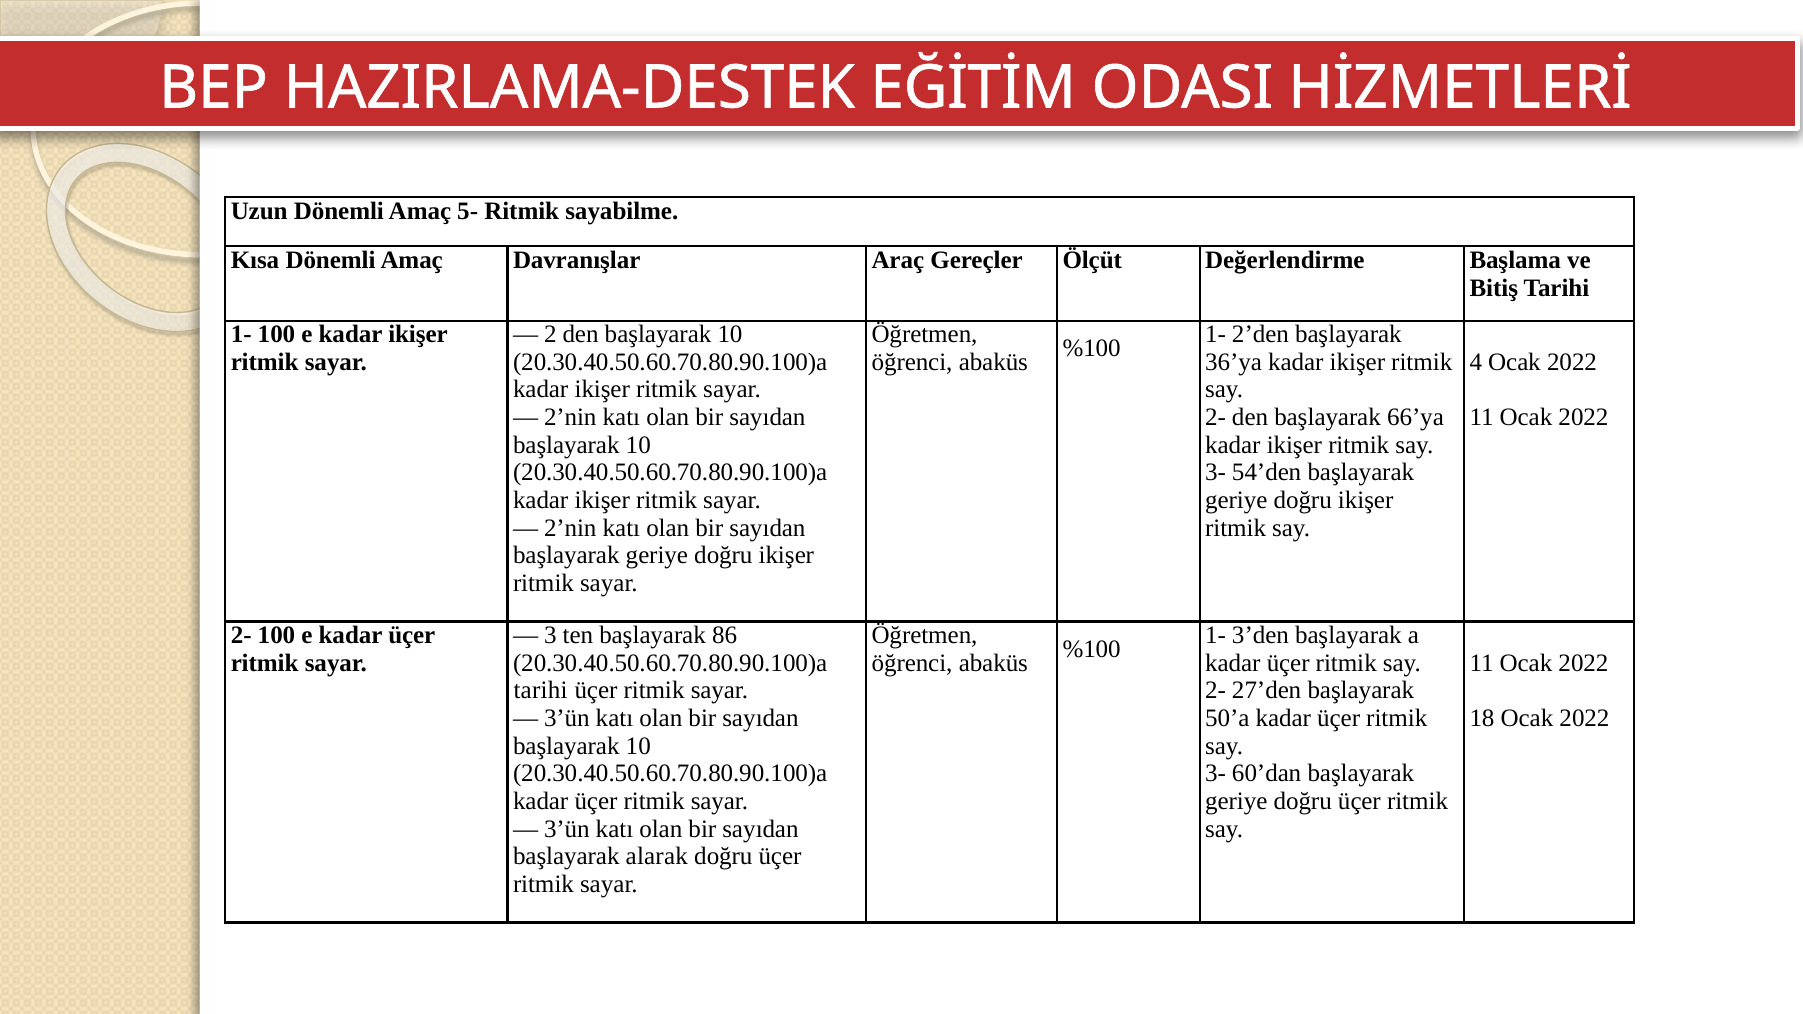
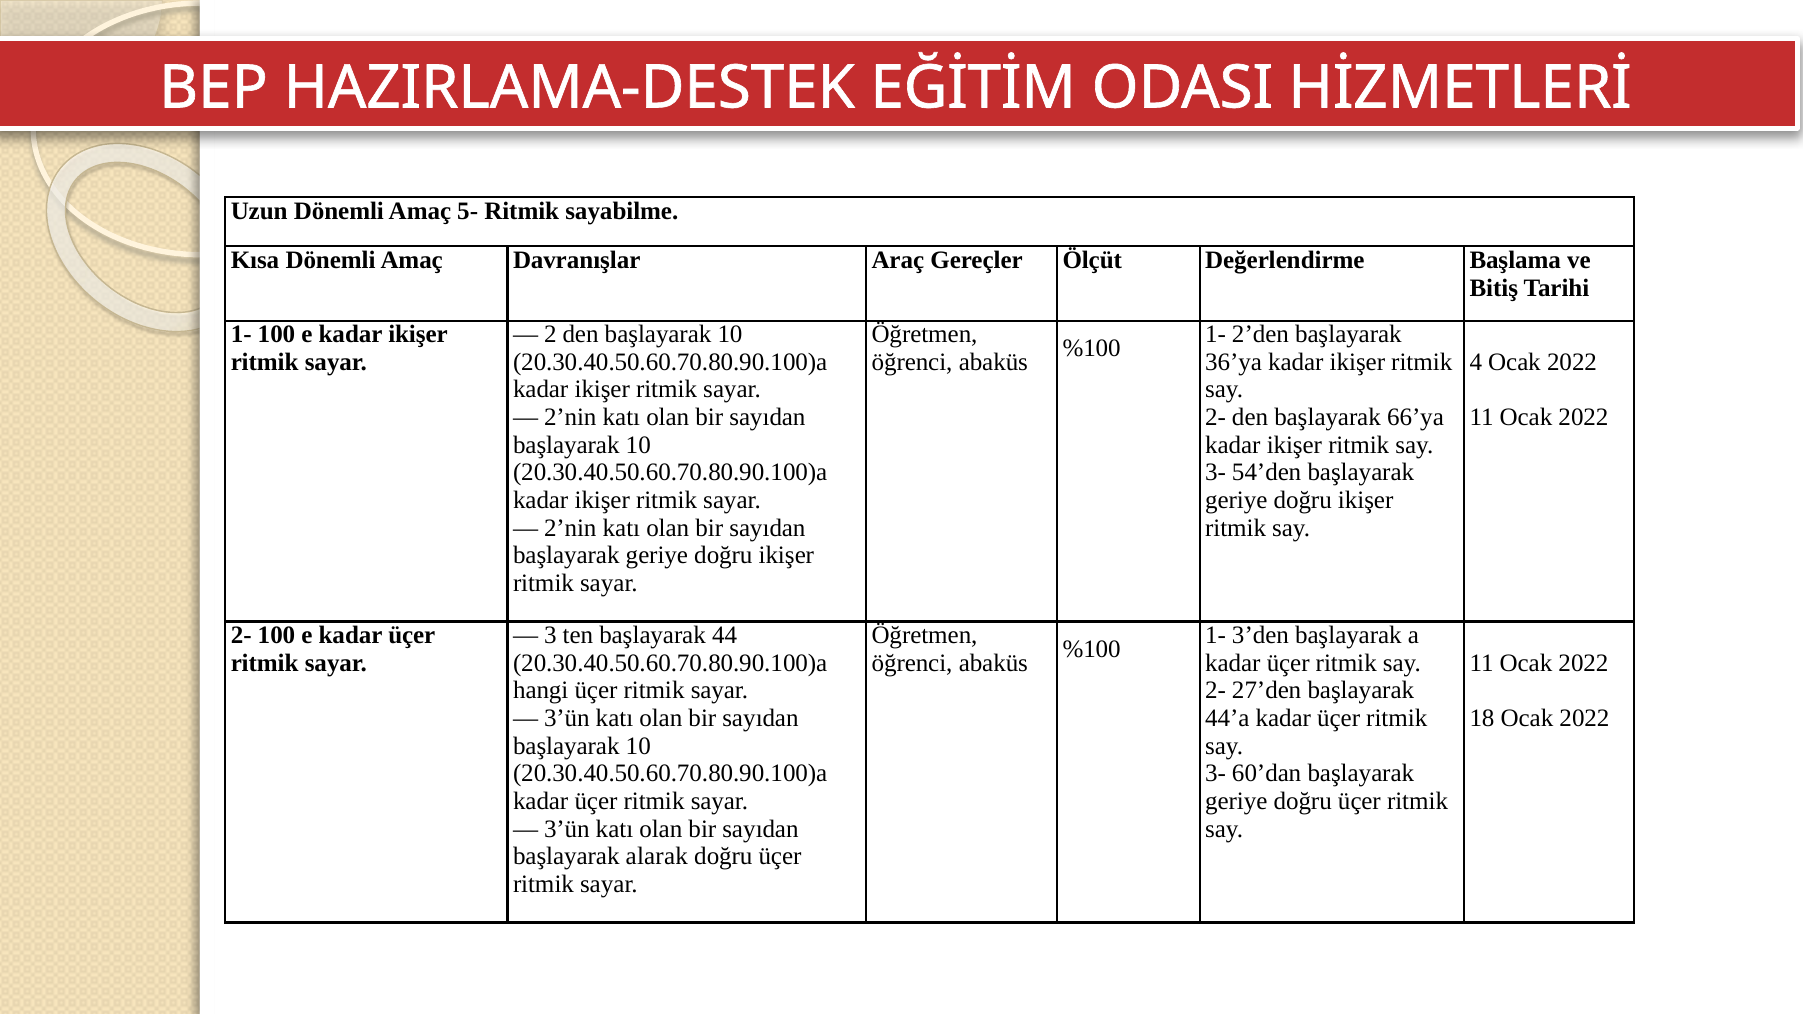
86: 86 -> 44
tarihi at (541, 691): tarihi -> hangi
50’a: 50’a -> 44’a
